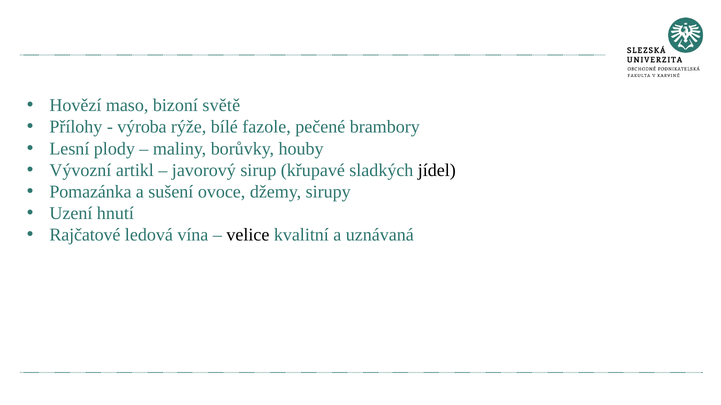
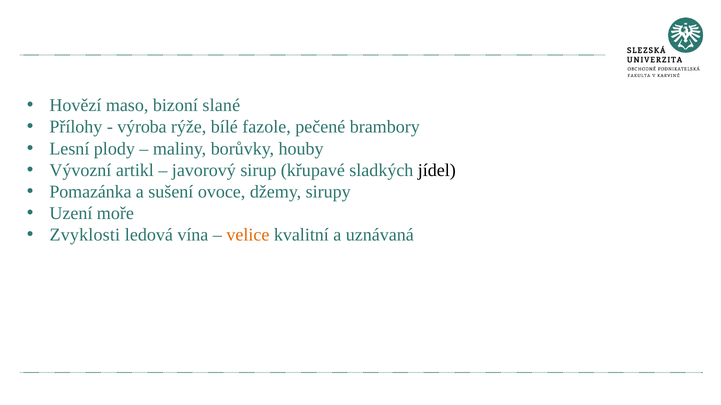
světě: světě -> slané
hnutí: hnutí -> moře
Rajčatové: Rajčatové -> Zvyklosti
velice colour: black -> orange
